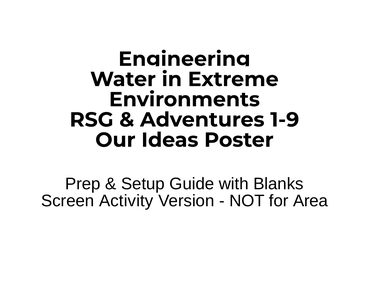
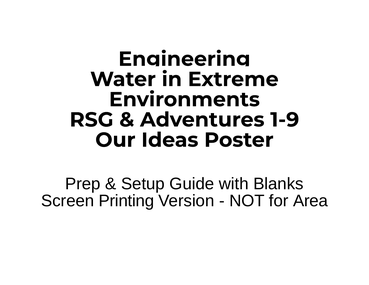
Activity: Activity -> Printing
